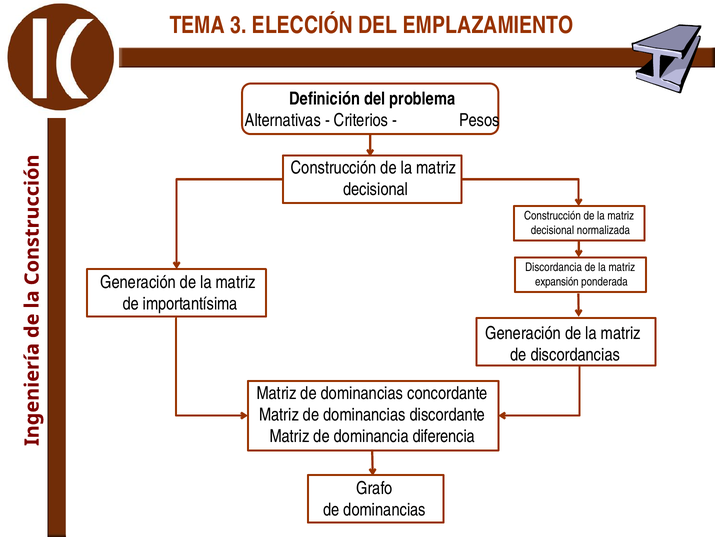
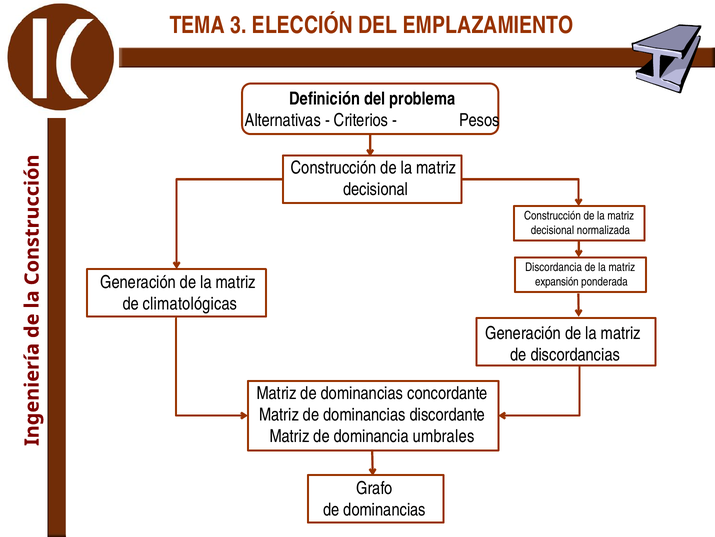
importantísima: importantísima -> climatológicas
diferencia: diferencia -> umbrales
